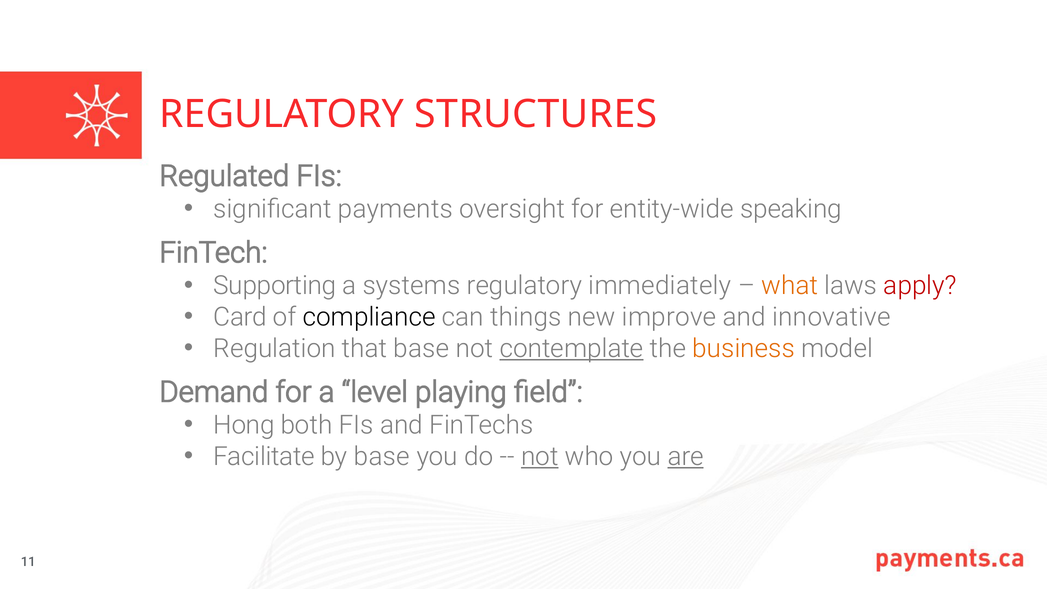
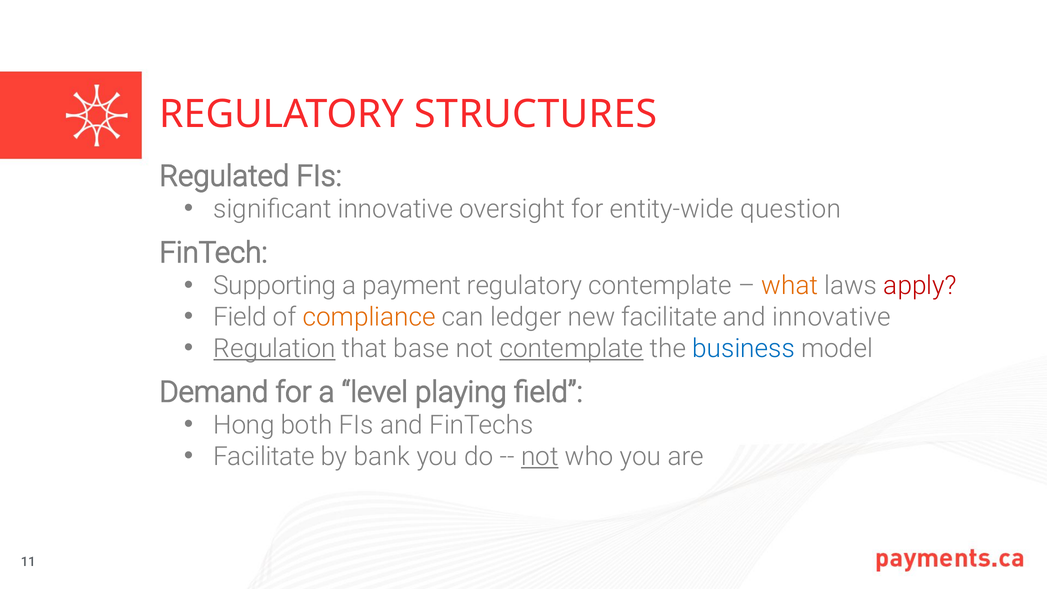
significant payments: payments -> innovative
speaking: speaking -> question
systems: systems -> payment
regulatory immediately: immediately -> contemplate
Card at (240, 317): Card -> Field
compliance colour: black -> orange
things: things -> ledger
new improve: improve -> facilitate
Regulation underline: none -> present
business colour: orange -> blue
by base: base -> bank
are underline: present -> none
